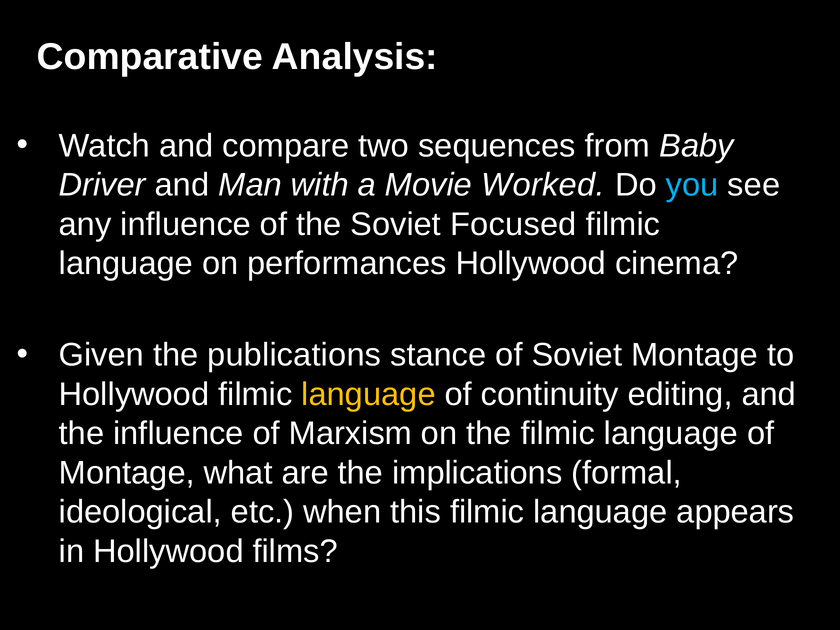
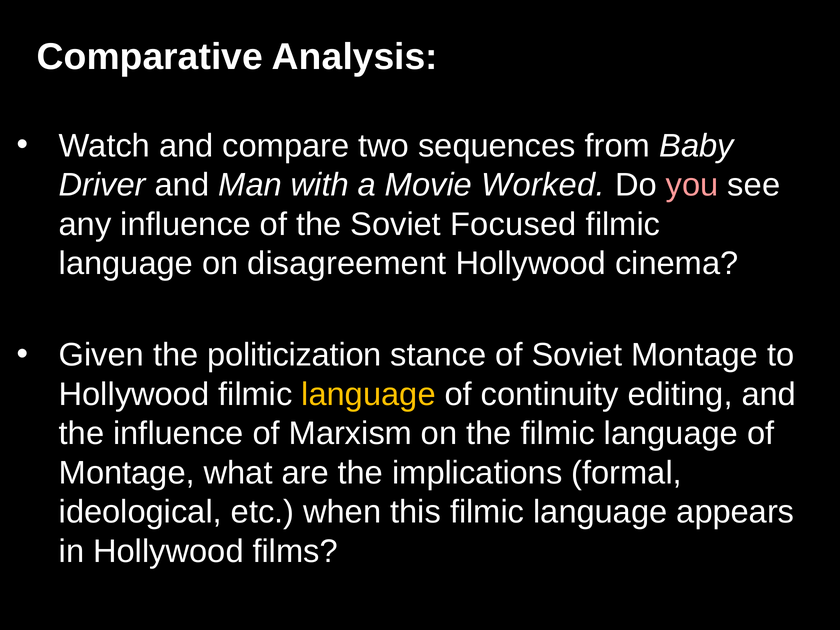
you colour: light blue -> pink
performances: performances -> disagreement
publications: publications -> politicization
